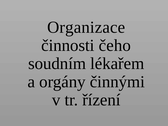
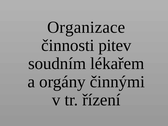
čeho: čeho -> pitev
